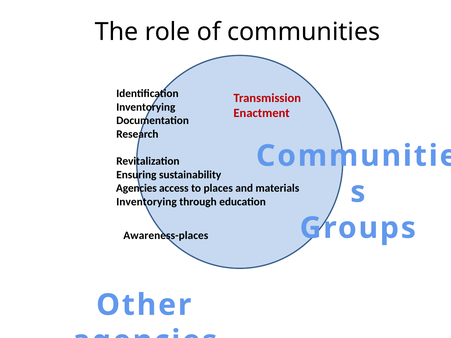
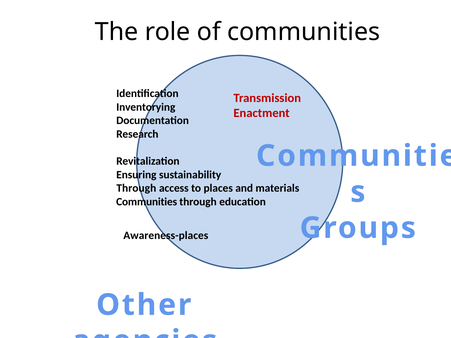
Agencies at (136, 188): Agencies -> Through
Inventorying at (147, 202): Inventorying -> Communities
